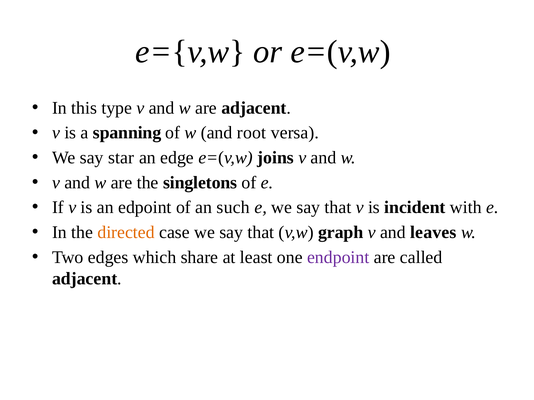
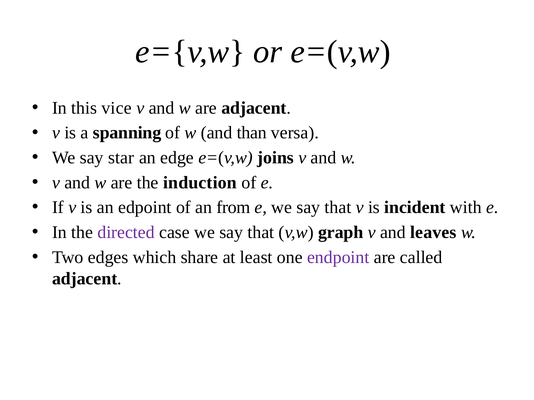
type: type -> vice
root: root -> than
singletons: singletons -> induction
such: such -> from
directed colour: orange -> purple
